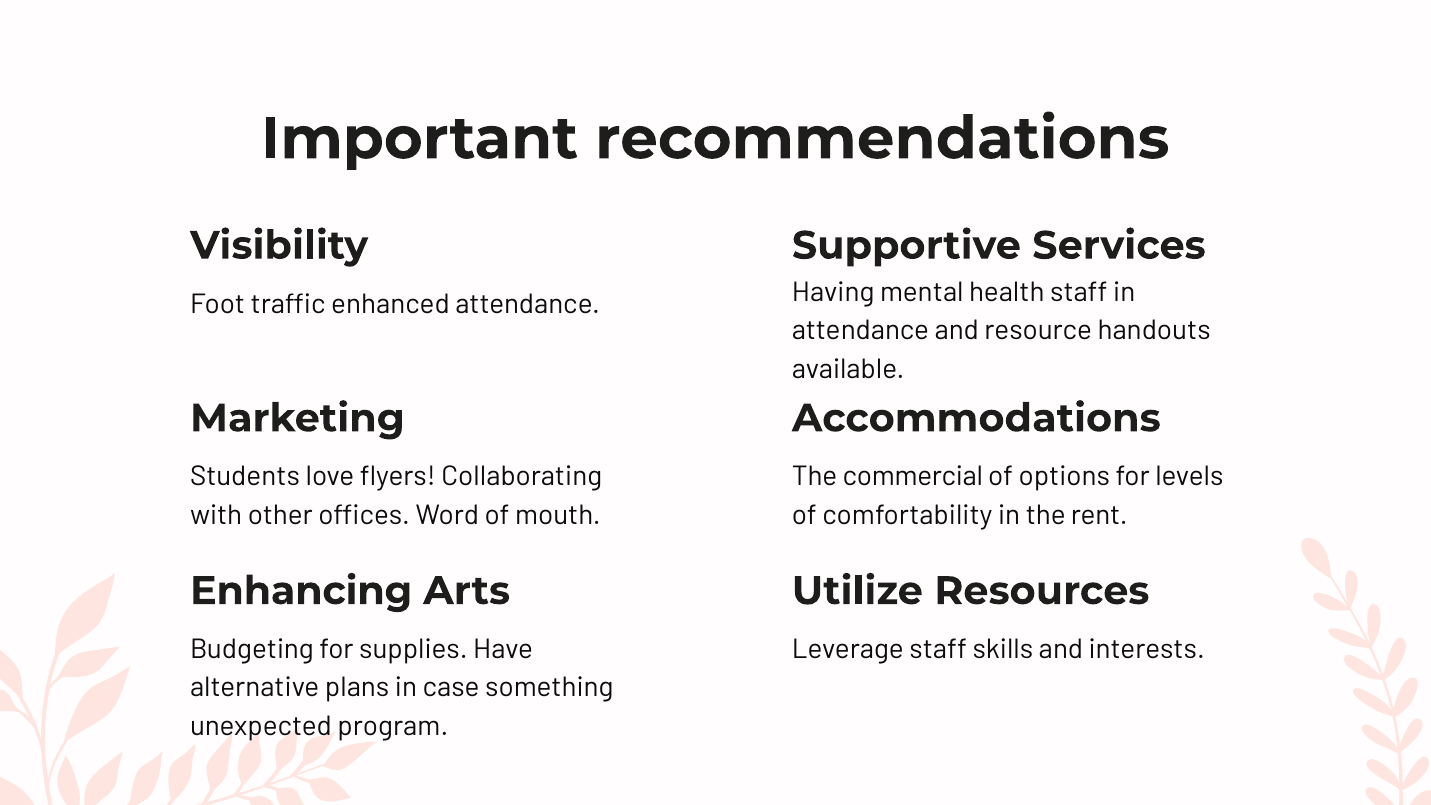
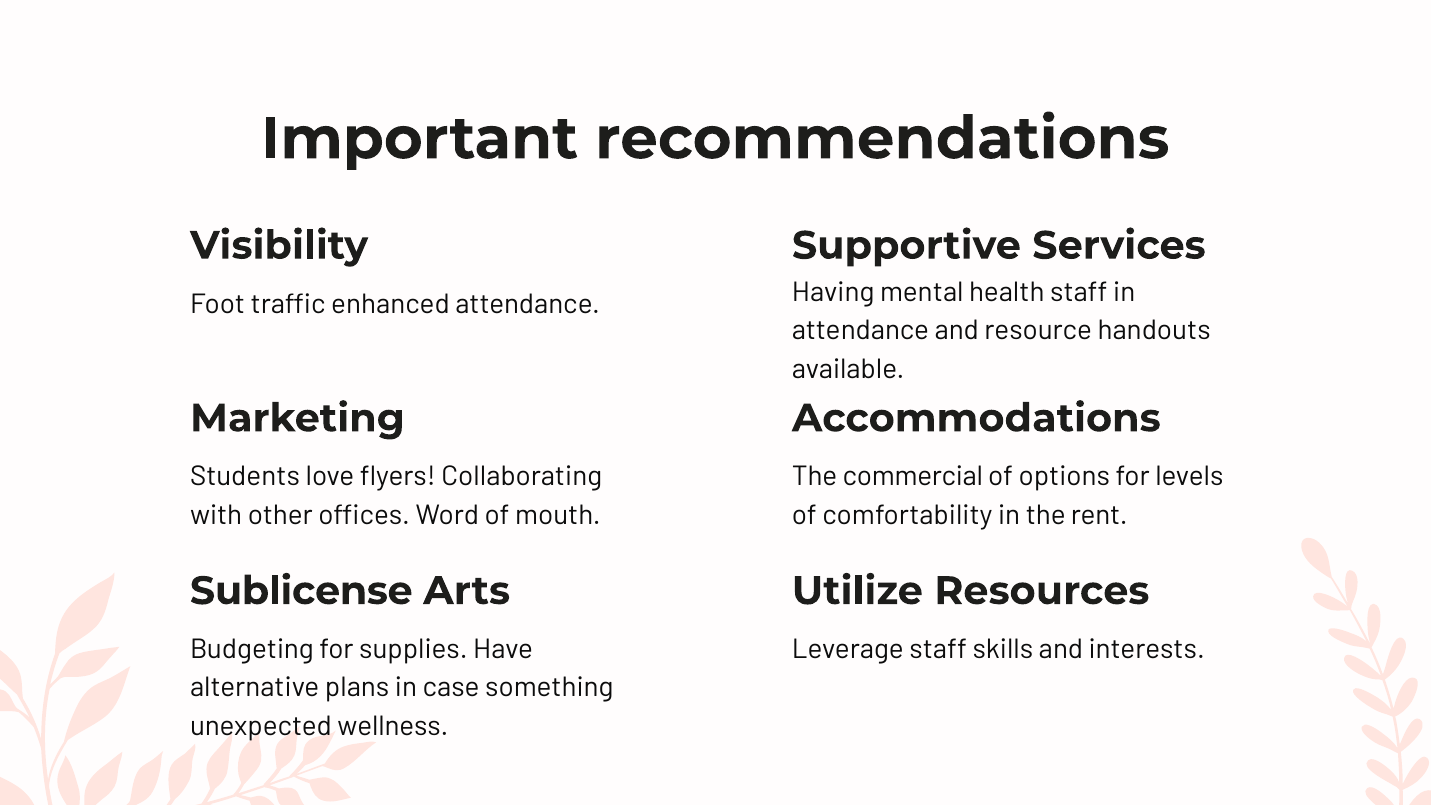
Enhancing: Enhancing -> Sublicense
program: program -> wellness
